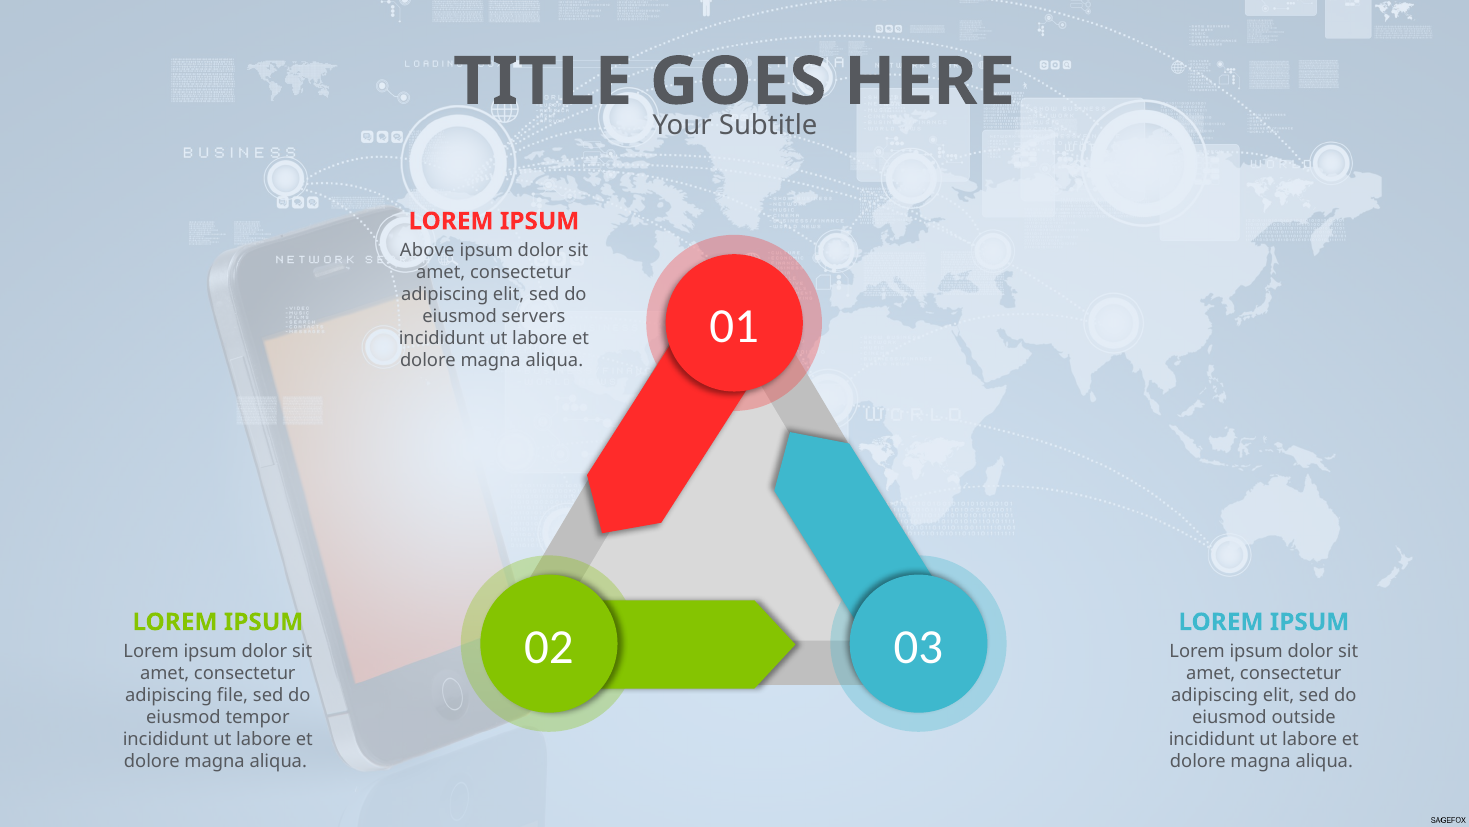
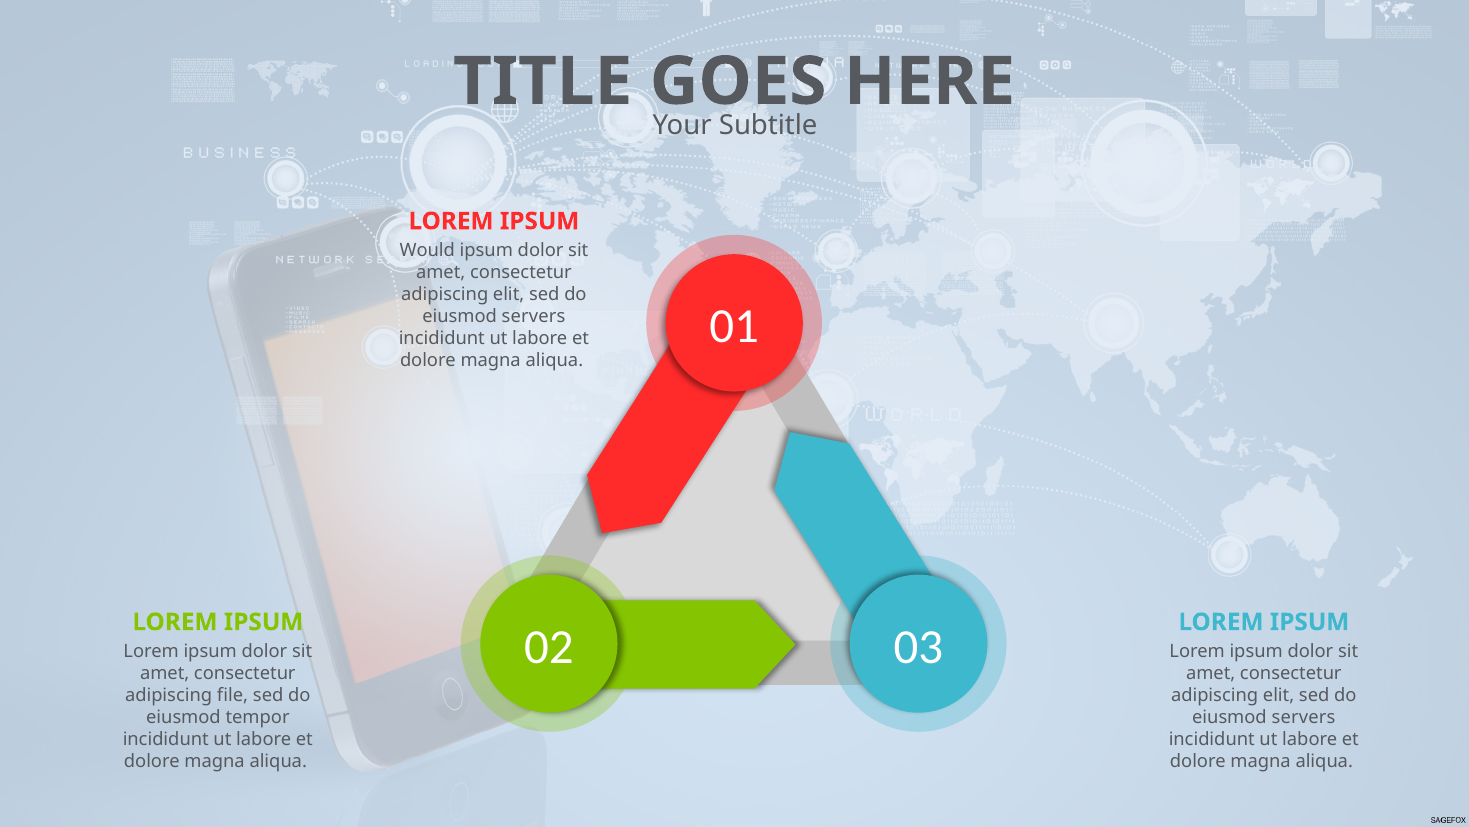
Above: Above -> Would
outside at (1304, 717): outside -> servers
